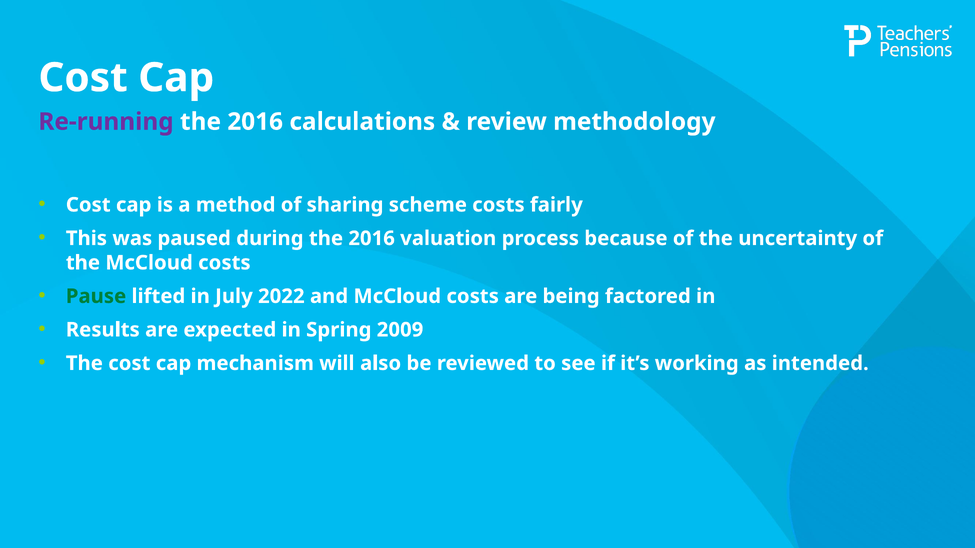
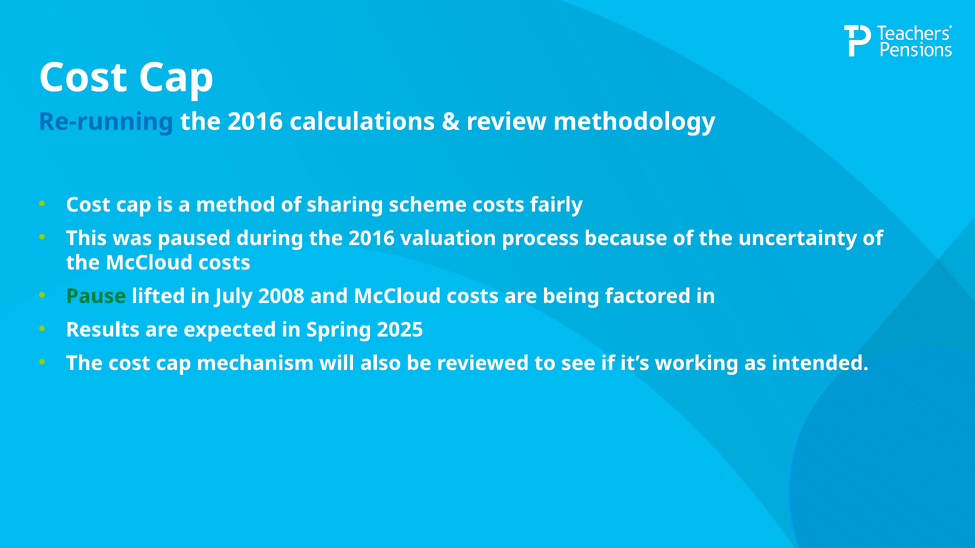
Re-running colour: purple -> blue
2022: 2022 -> 2008
2009: 2009 -> 2025
